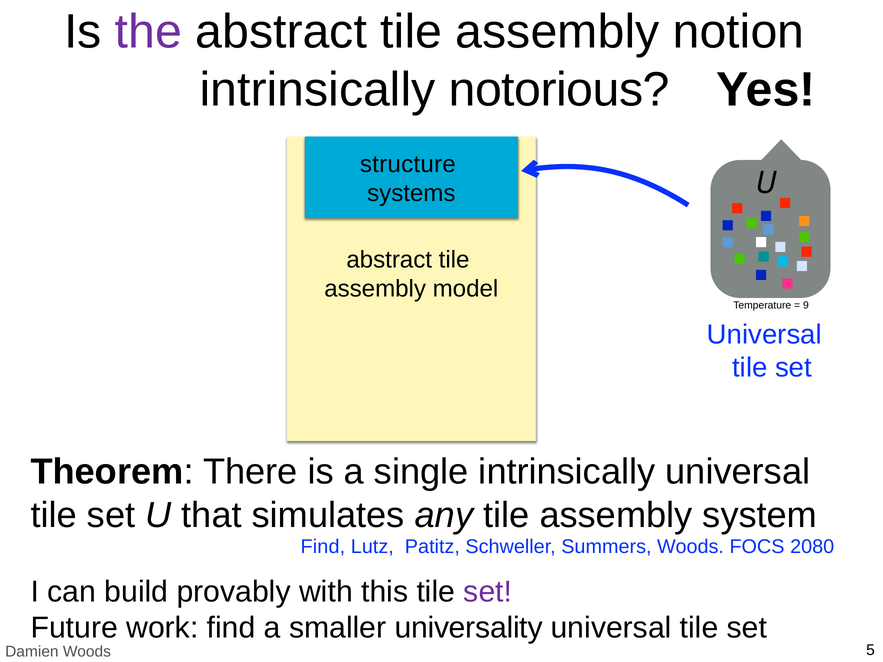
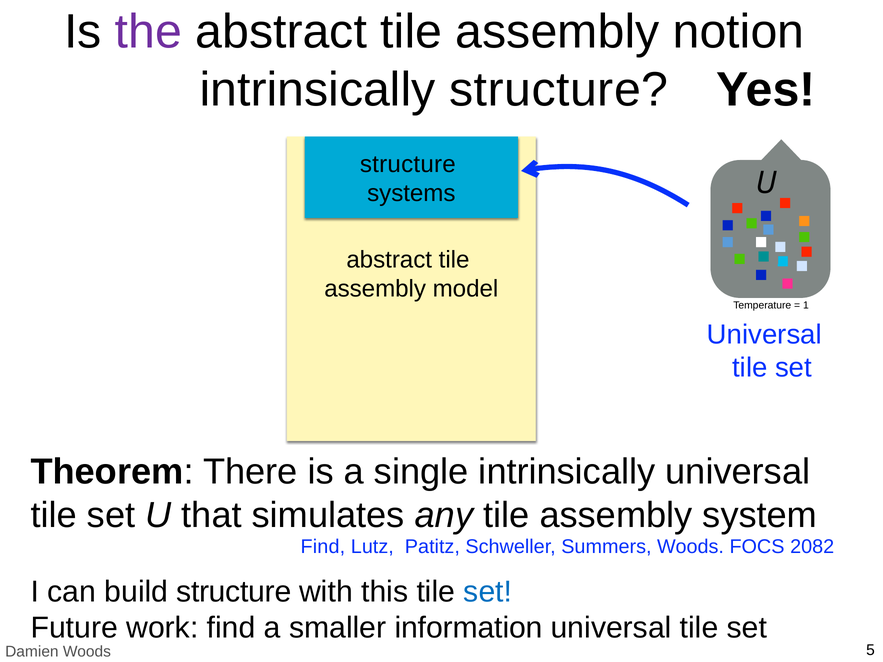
intrinsically notorious: notorious -> structure
9: 9 -> 1
2080: 2080 -> 2082
build provably: provably -> structure
set at (488, 592) colour: purple -> blue
universality: universality -> information
